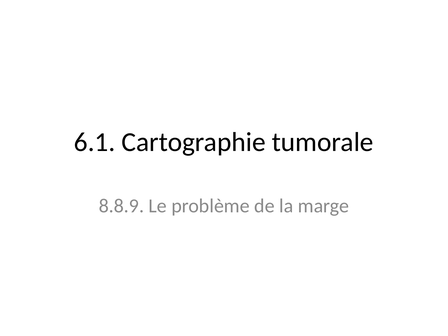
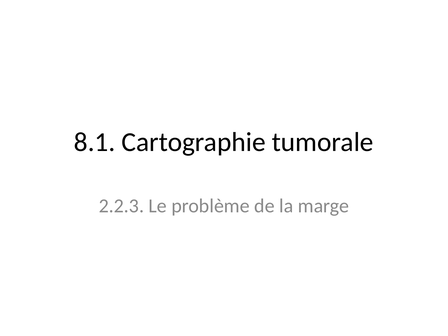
6.1: 6.1 -> 8.1
8.8.9: 8.8.9 -> 2.2.3
